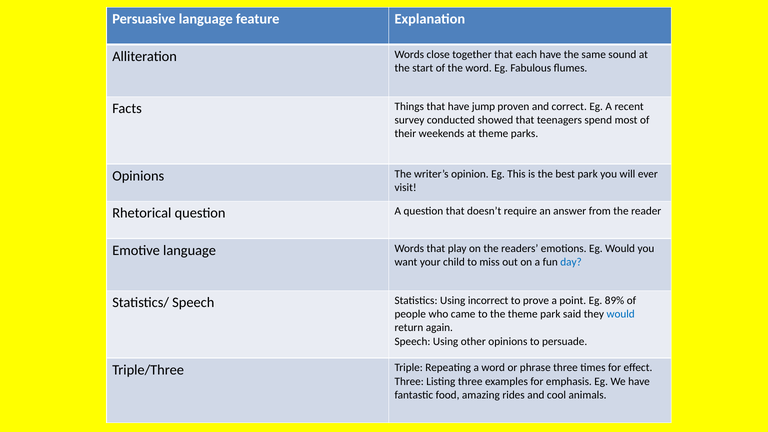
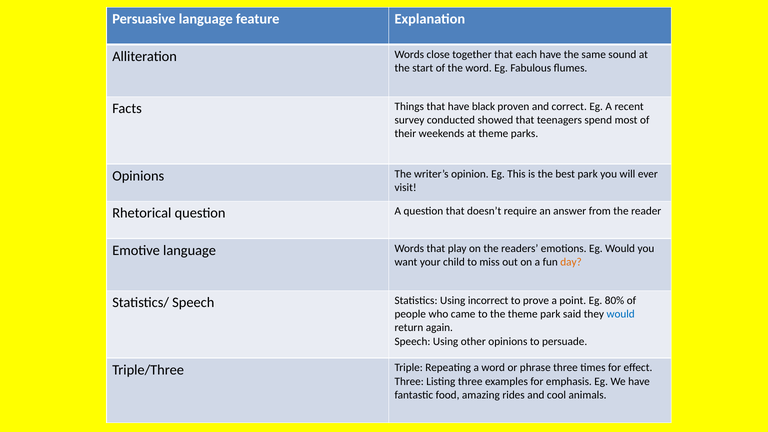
jump: jump -> black
day colour: blue -> orange
89%: 89% -> 80%
